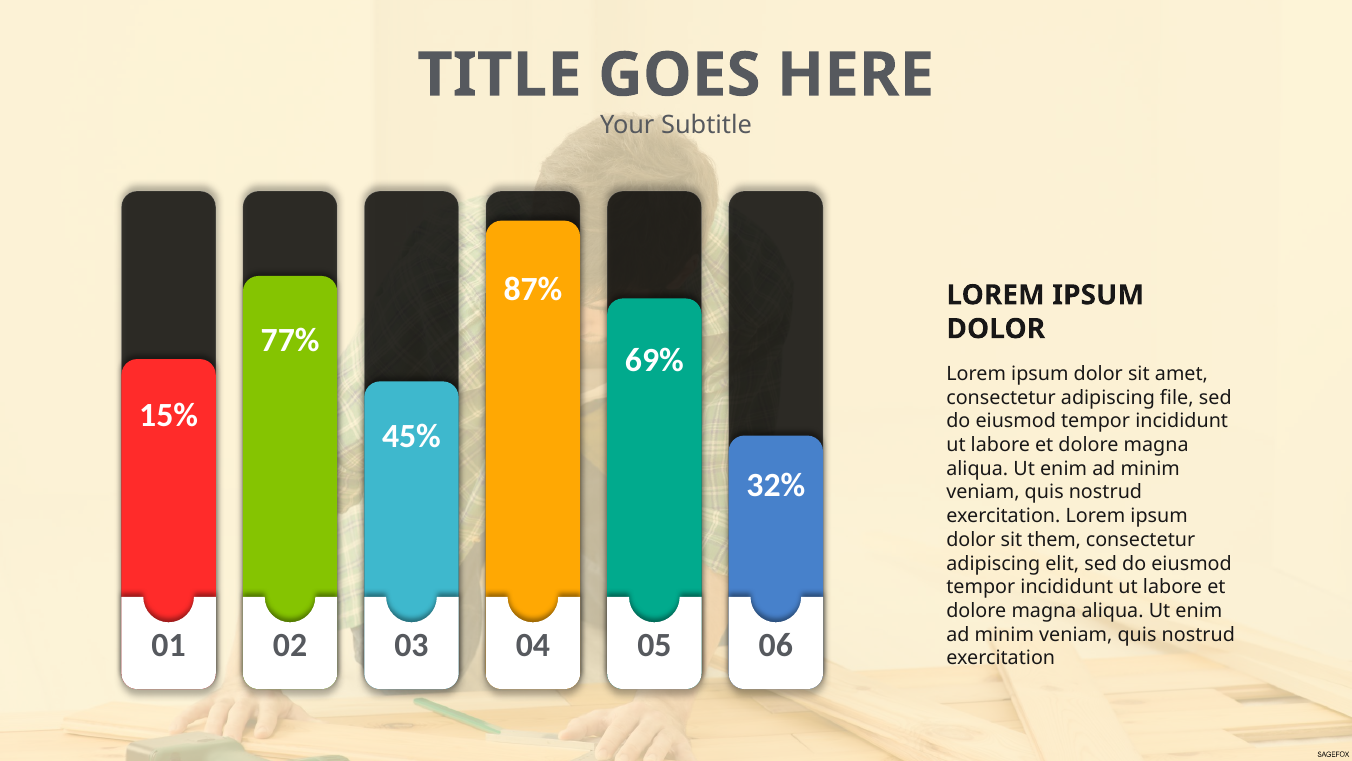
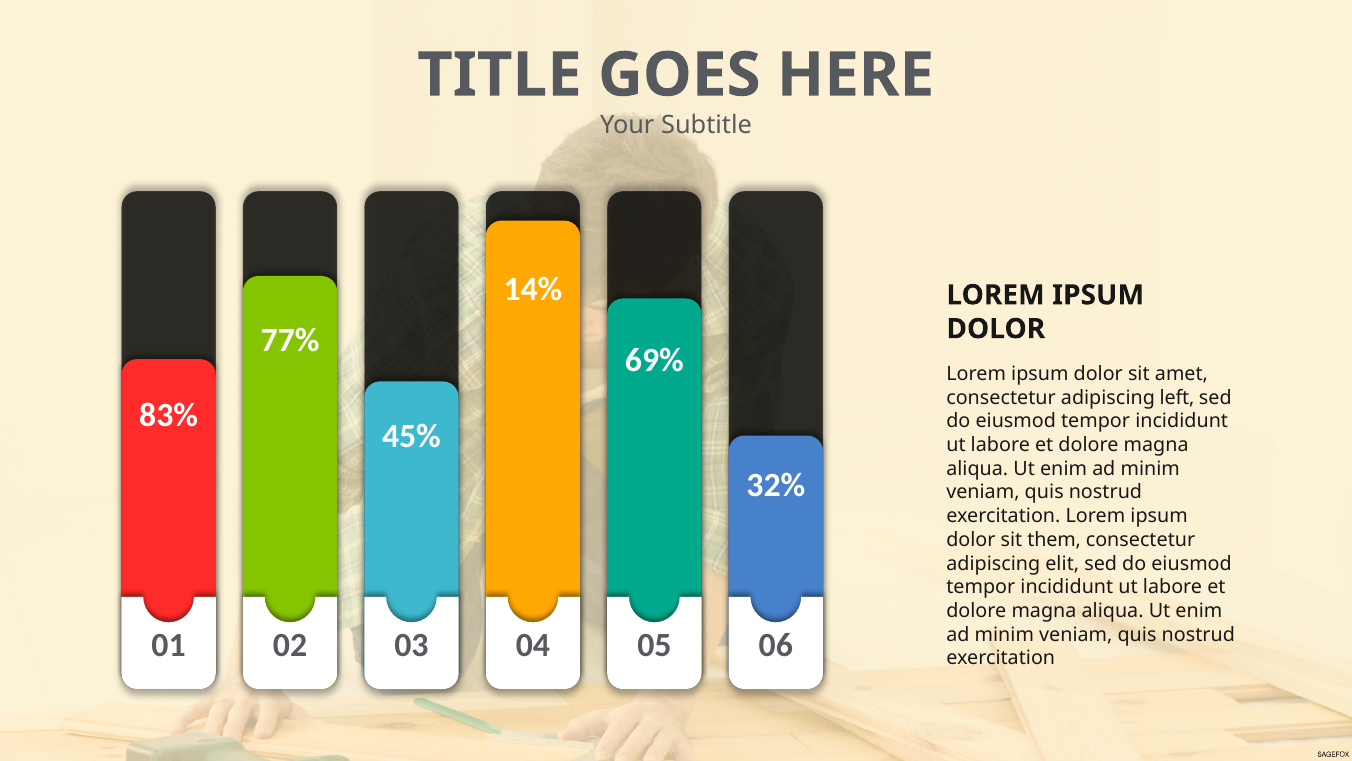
87%: 87% -> 14%
file: file -> left
15%: 15% -> 83%
